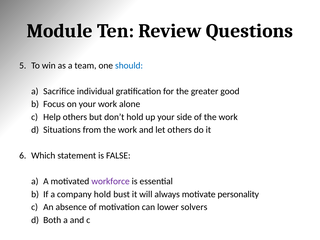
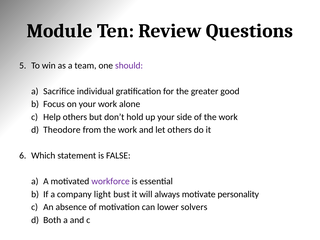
should colour: blue -> purple
Situations: Situations -> Theodore
company hold: hold -> light
